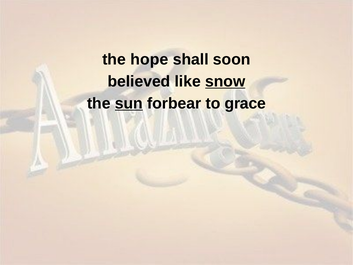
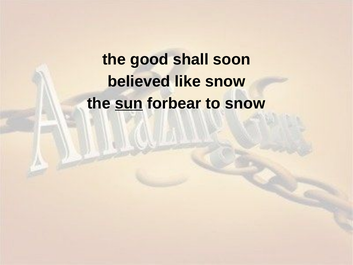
hope: hope -> good
snow at (225, 81) underline: present -> none
to grace: grace -> snow
